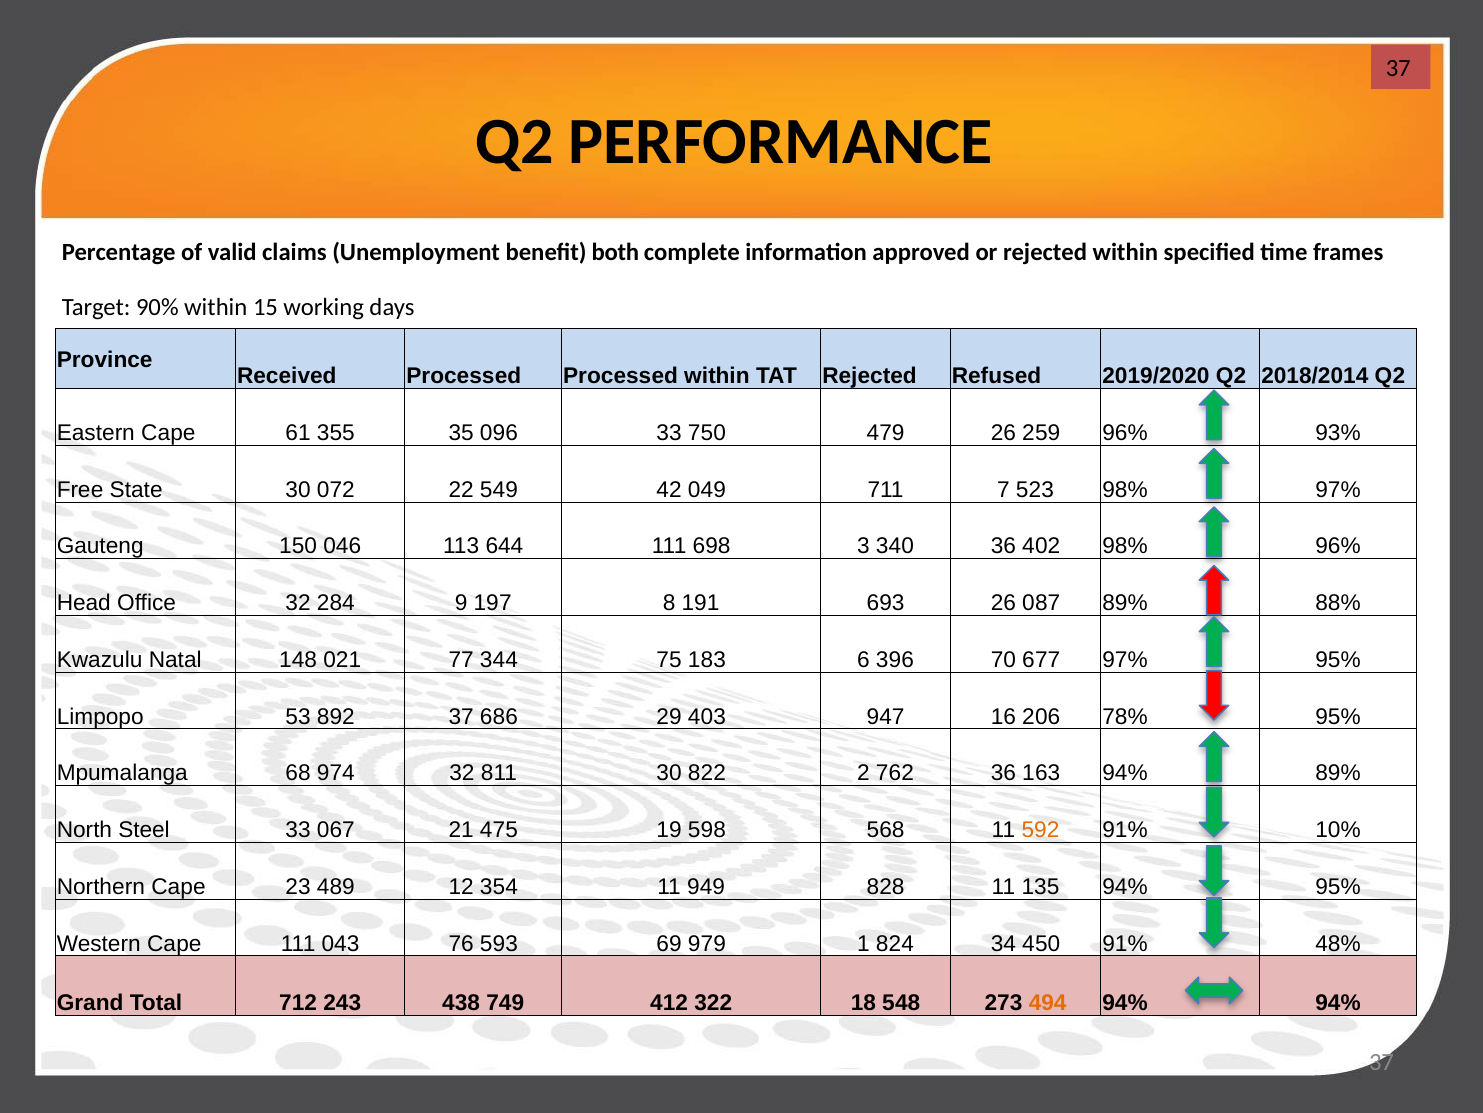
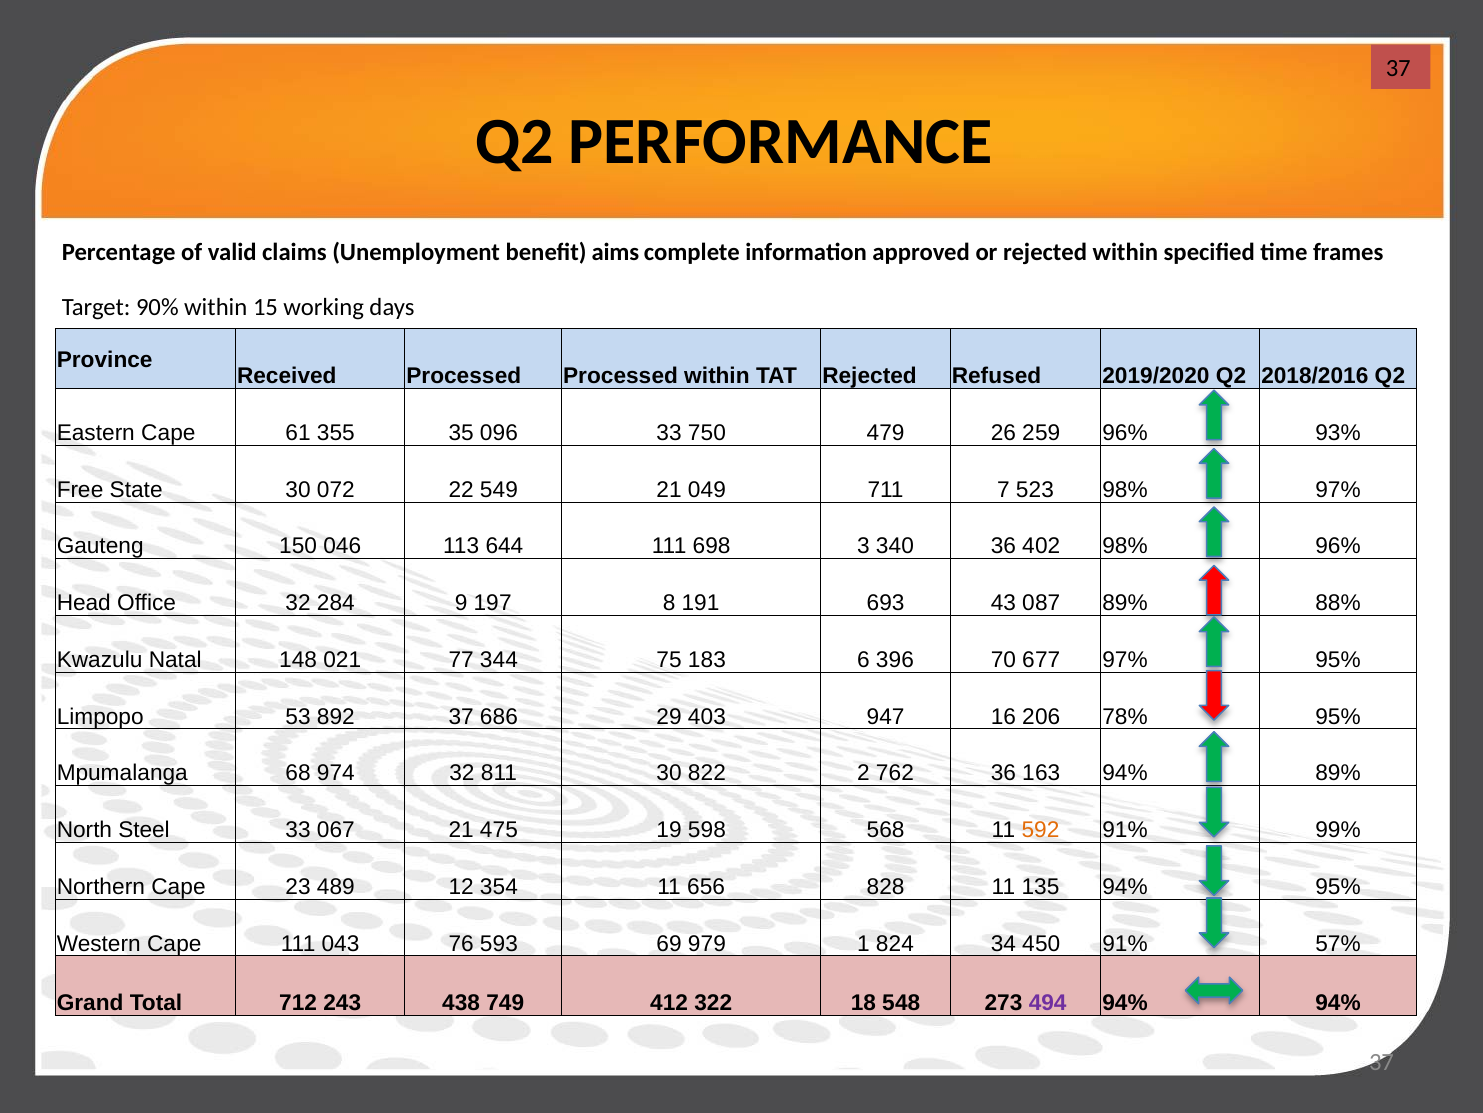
both: both -> aims
2018/2014: 2018/2014 -> 2018/2016
549 42: 42 -> 21
693 26: 26 -> 43
10%: 10% -> 99%
949: 949 -> 656
48%: 48% -> 57%
494 colour: orange -> purple
